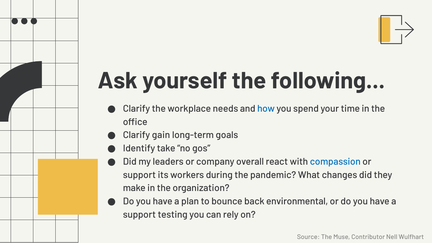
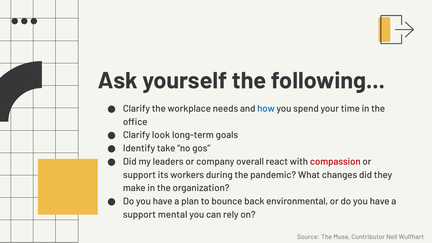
gain: gain -> look
compassion colour: blue -> red
testing: testing -> mental
